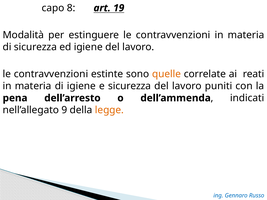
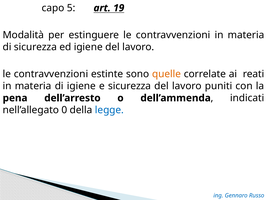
8: 8 -> 5
9: 9 -> 0
legge colour: orange -> blue
